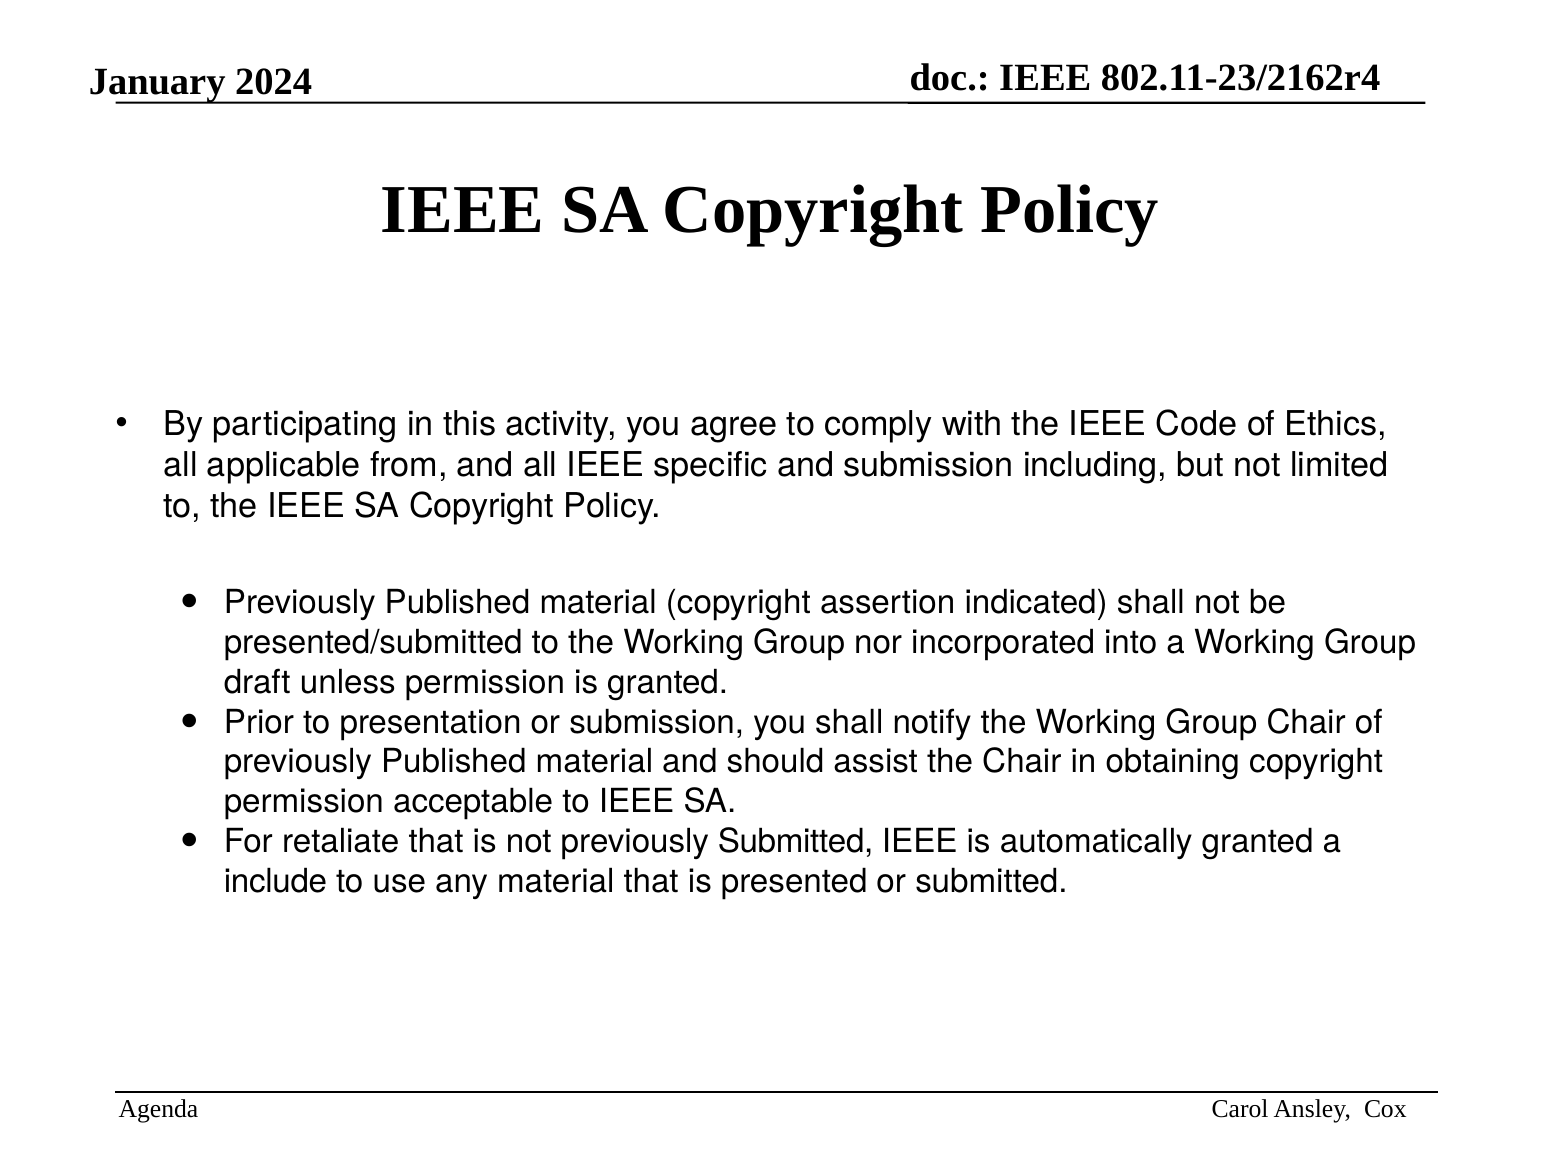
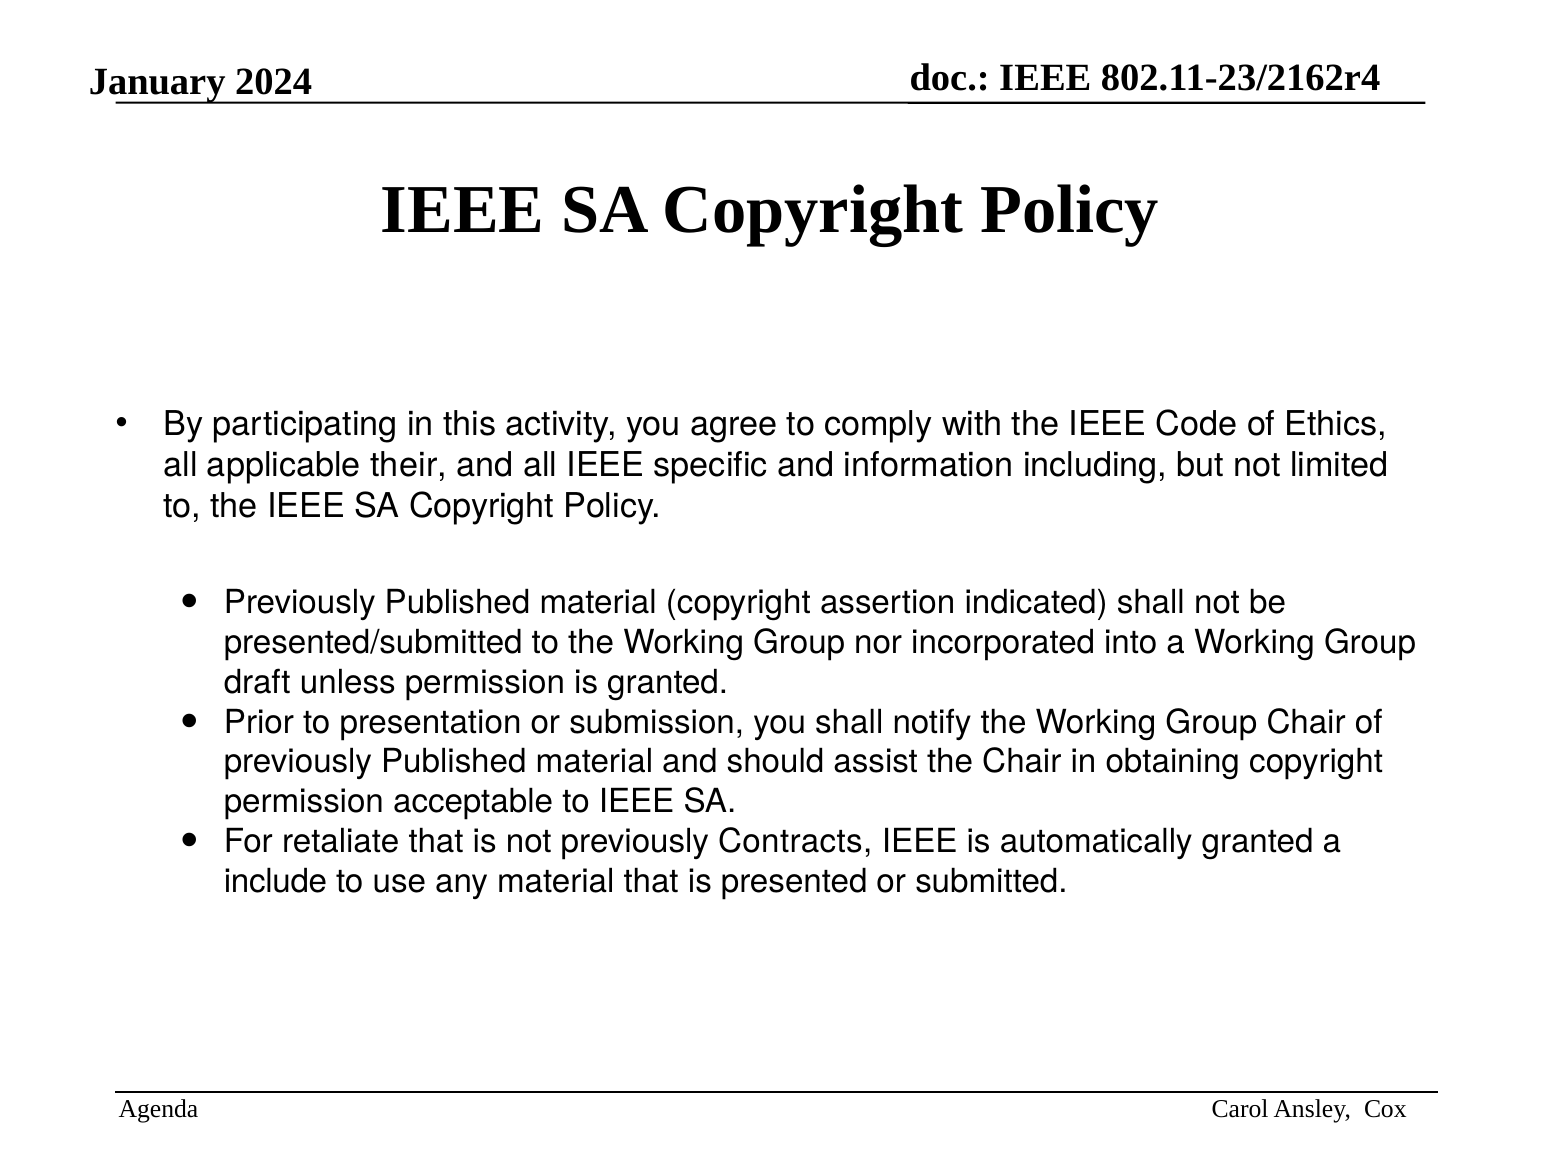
from: from -> their
and submission: submission -> information
previously Submitted: Submitted -> Contracts
